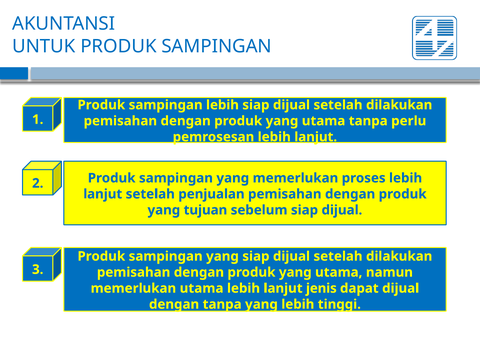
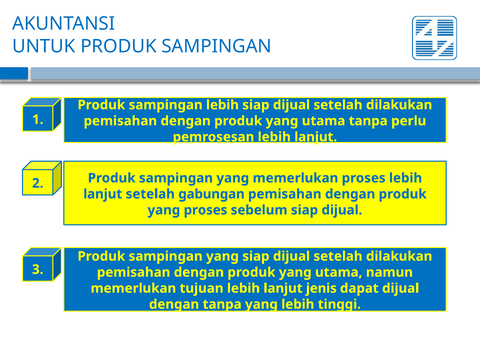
penjualan: penjualan -> gabungan
yang tujuan: tujuan -> proses
memerlukan utama: utama -> tujuan
